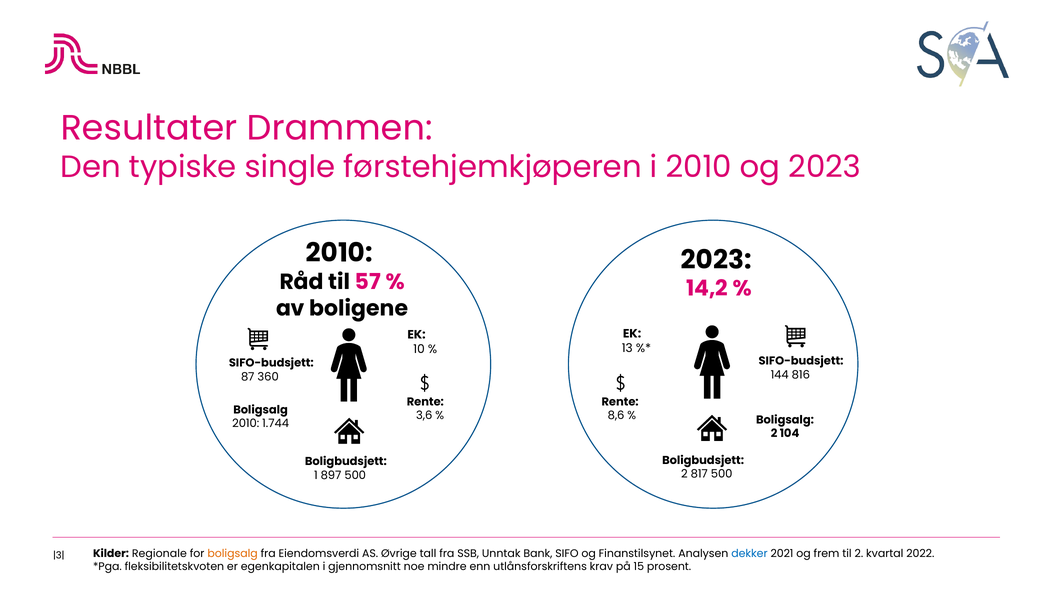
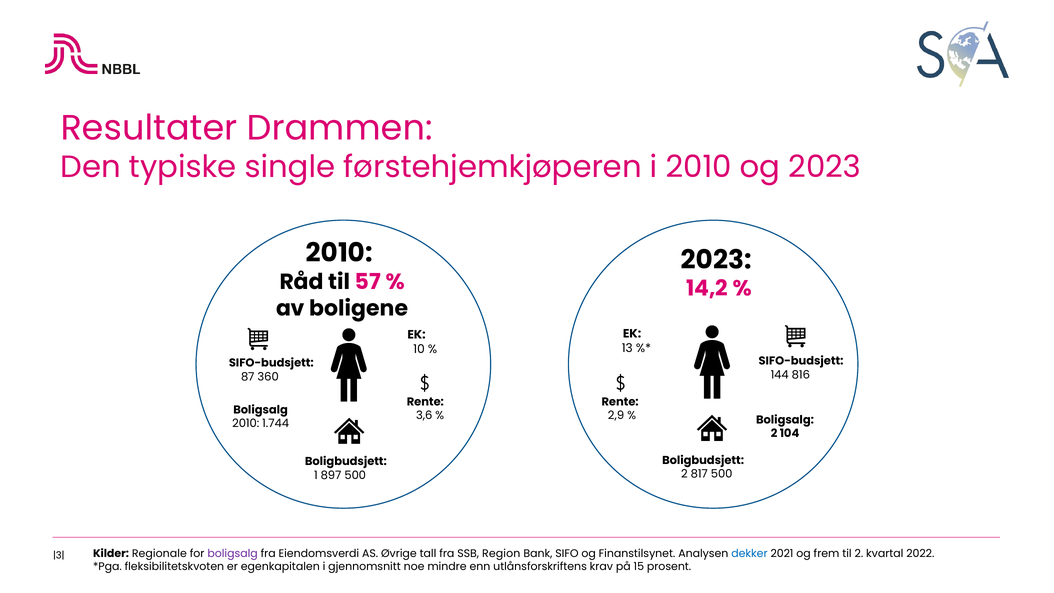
8,6: 8,6 -> 2,9
boligsalg at (233, 553) colour: orange -> purple
Unntak: Unntak -> Region
